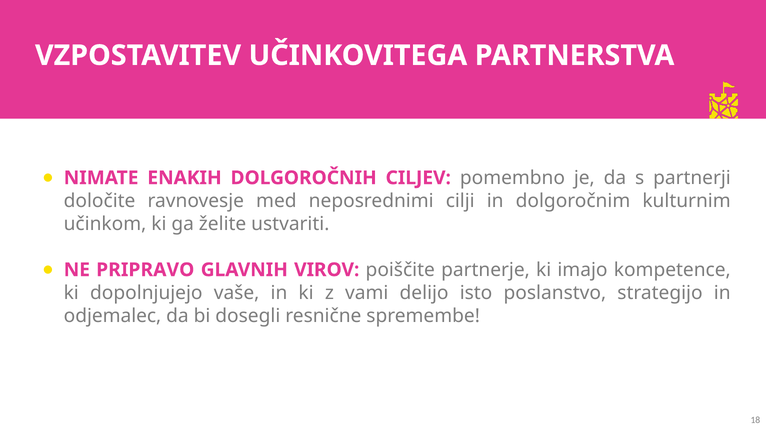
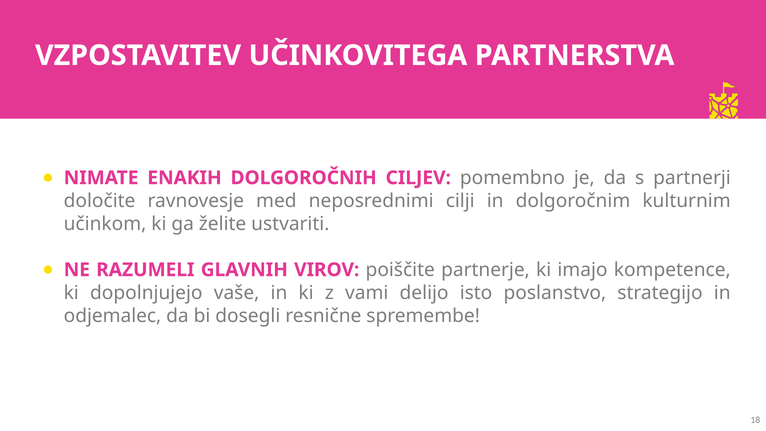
PRIPRAVO: PRIPRAVO -> RAZUMELI
